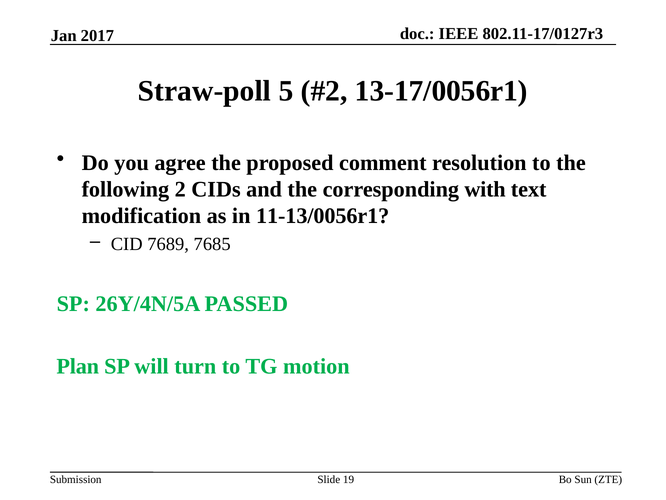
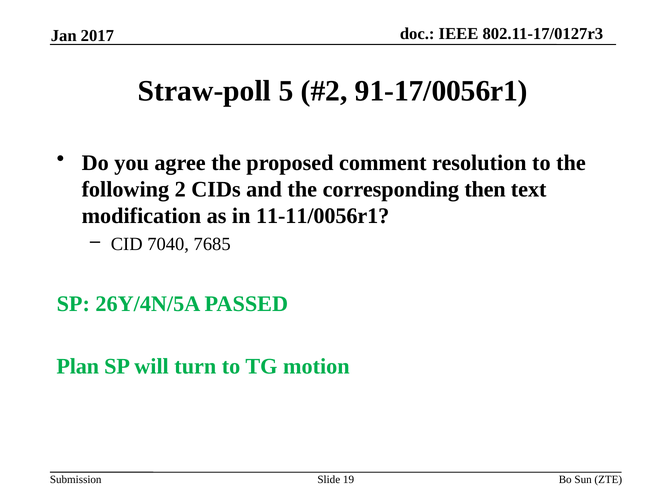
13-17/0056r1: 13-17/0056r1 -> 91-17/0056r1
with: with -> then
11-13/0056r1: 11-13/0056r1 -> 11-11/0056r1
7689: 7689 -> 7040
